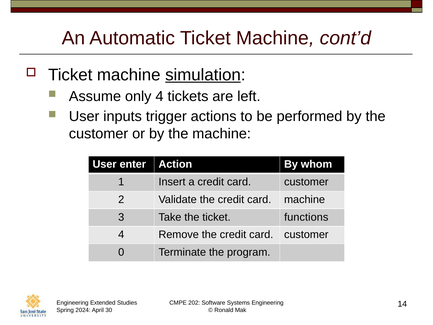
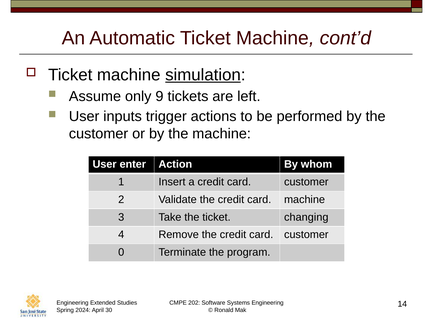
only 4: 4 -> 9
functions: functions -> changing
